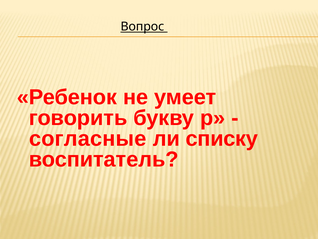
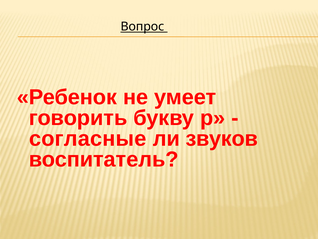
списку: списку -> звуков
